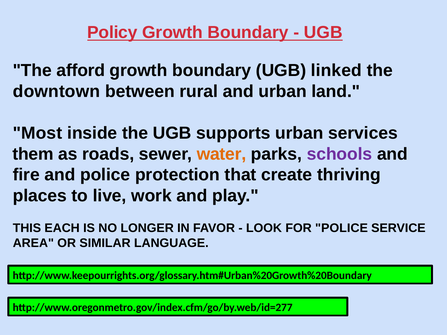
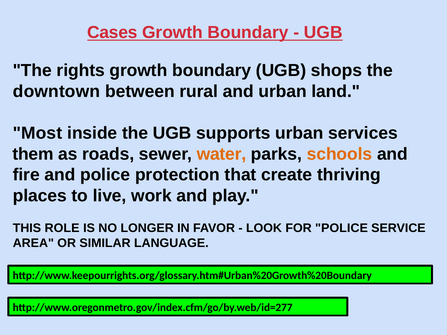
Policy: Policy -> Cases
afford: afford -> rights
linked: linked -> shops
schools colour: purple -> orange
EACH: EACH -> ROLE
